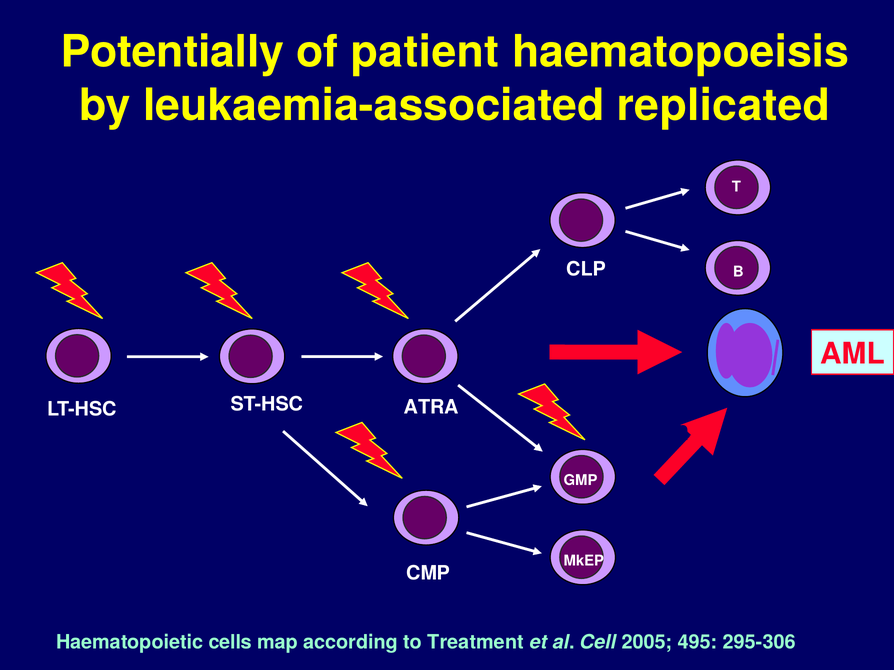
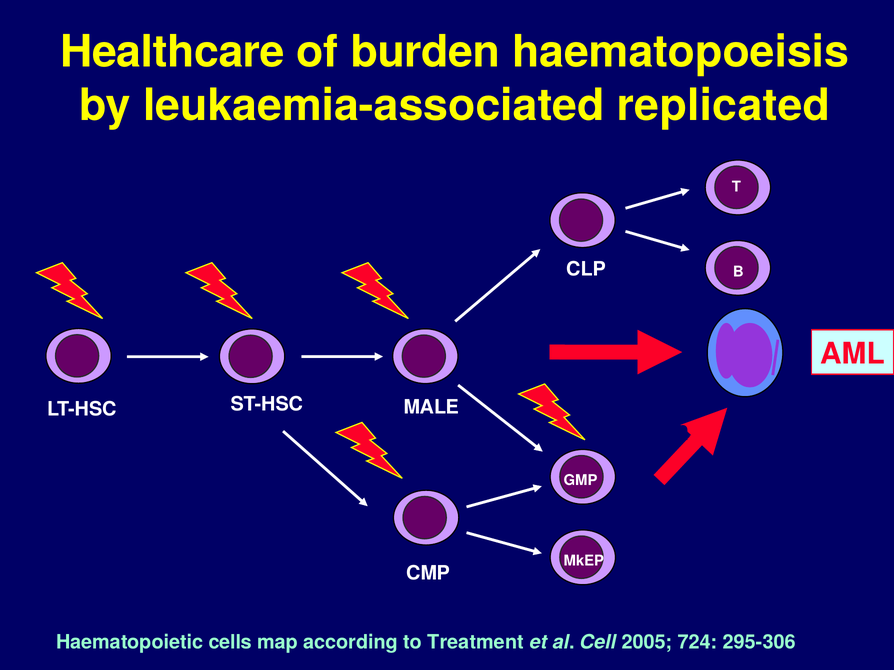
Potentially: Potentially -> Healthcare
patient: patient -> burden
ATRA: ATRA -> MALE
495: 495 -> 724
